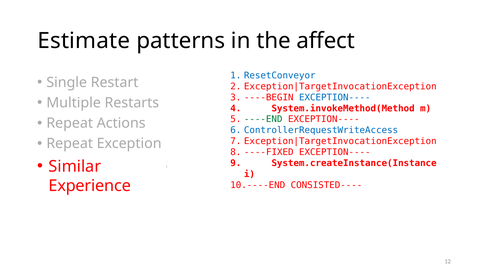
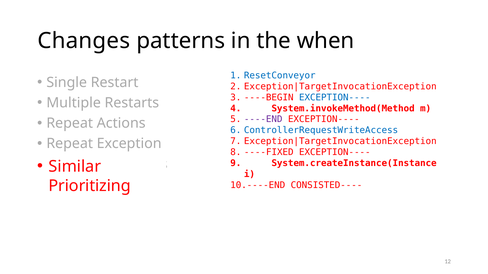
Estimate: Estimate -> Changes
affect: affect -> when
----END colour: green -> purple
Experience: Experience -> Prioritizing
